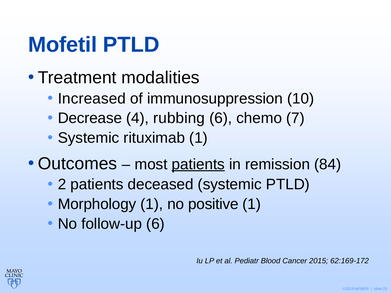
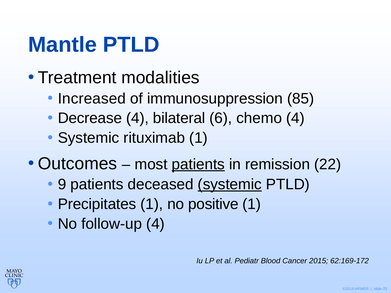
Mofetil: Mofetil -> Mantle
10: 10 -> 85
rubbing: rubbing -> bilateral
chemo 7: 7 -> 4
84: 84 -> 22
2: 2 -> 9
systemic at (230, 185) underline: none -> present
Morphology: Morphology -> Precipitates
follow-up 6: 6 -> 4
